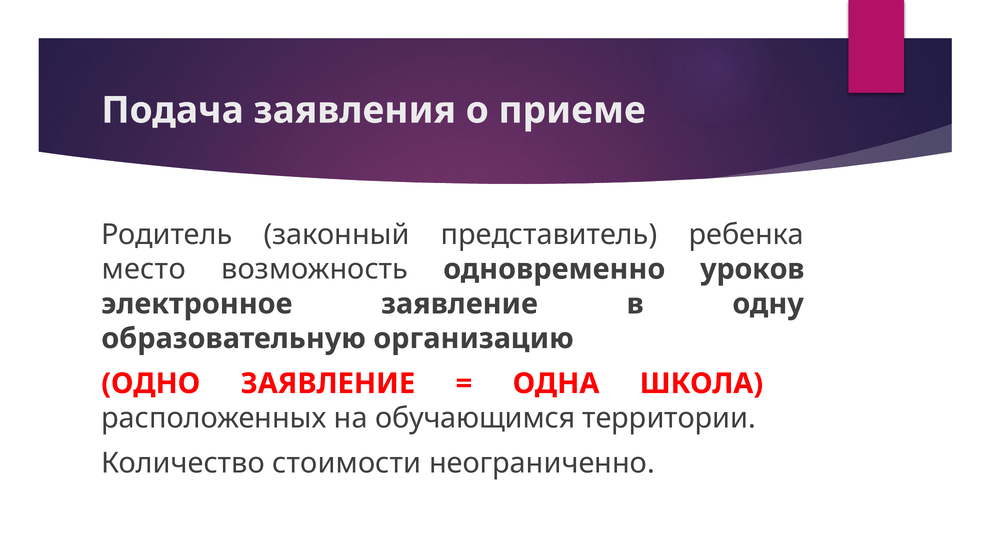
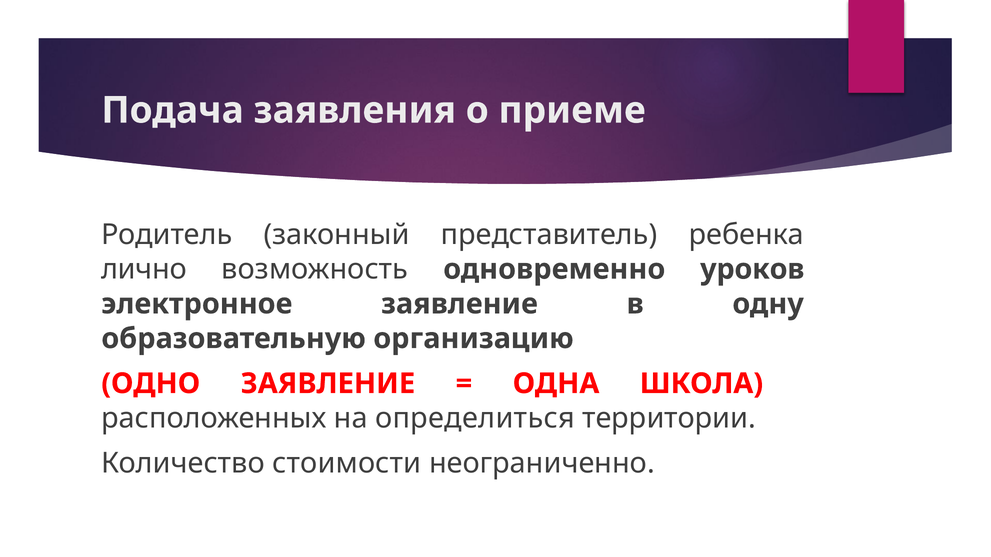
место: место -> лично
обучающимся: обучающимся -> определиться
